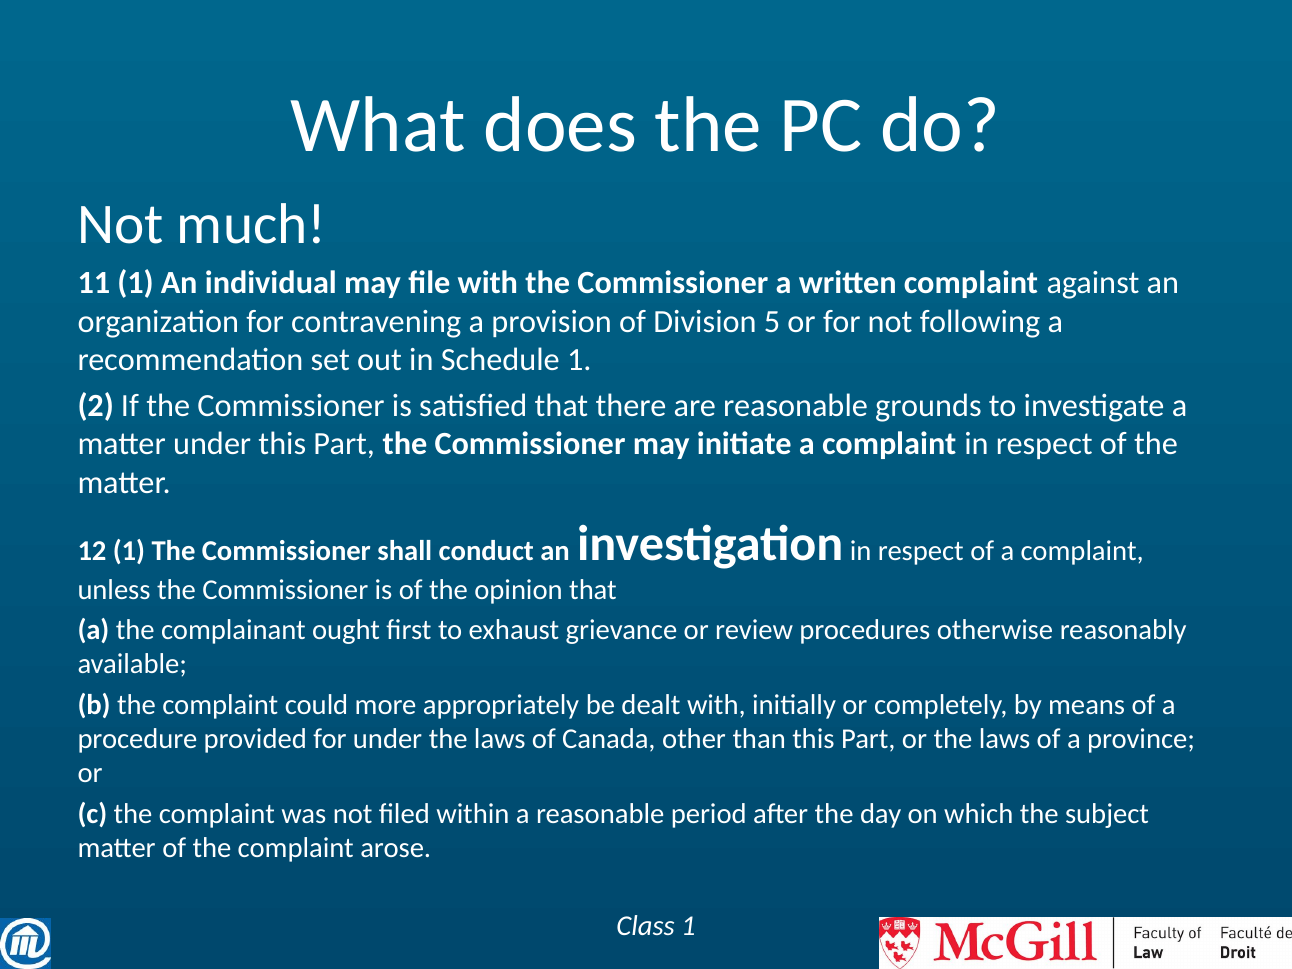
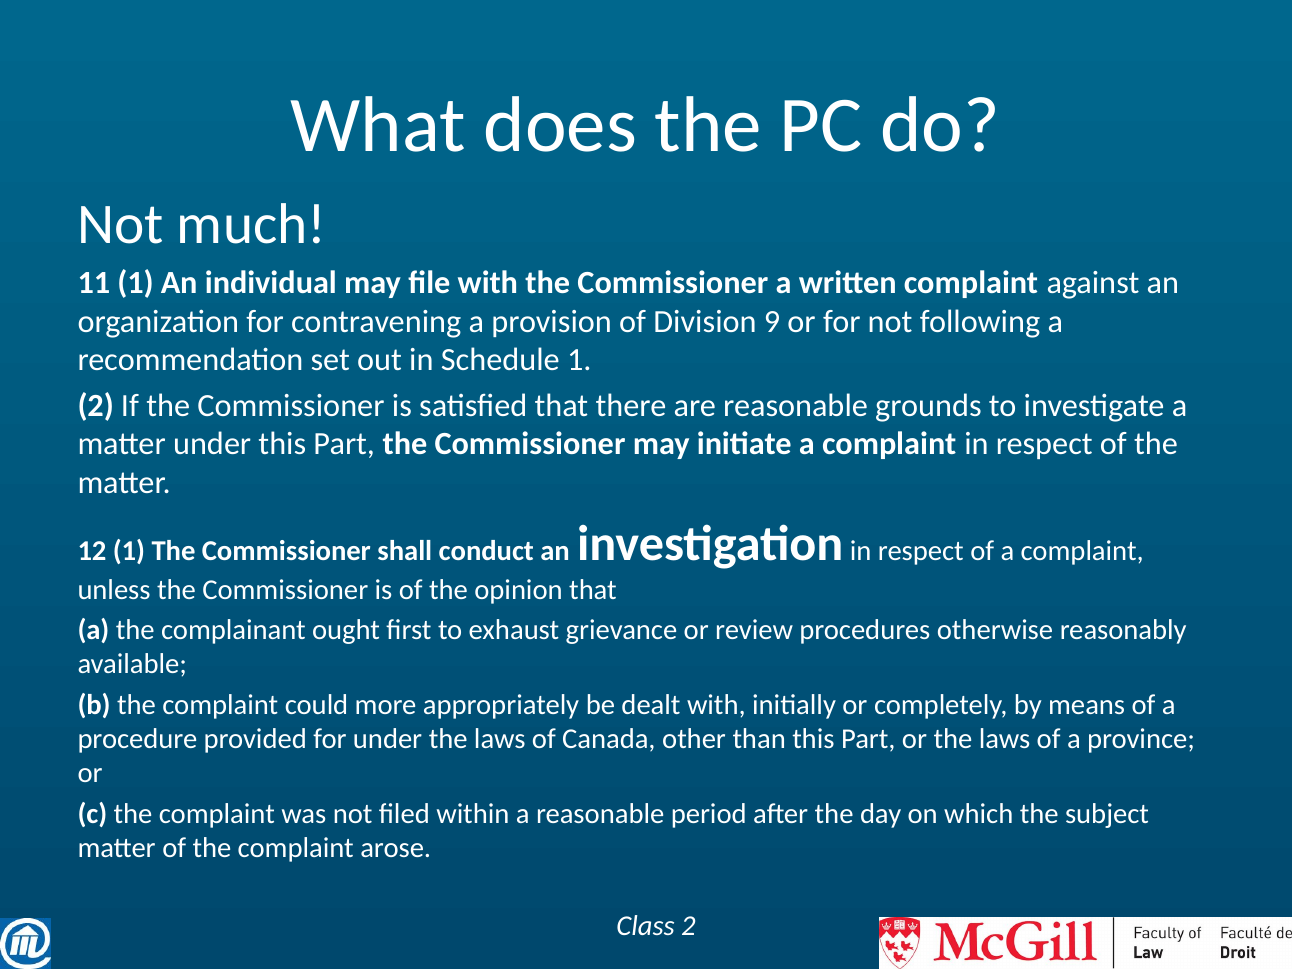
5: 5 -> 9
Class 1: 1 -> 2
